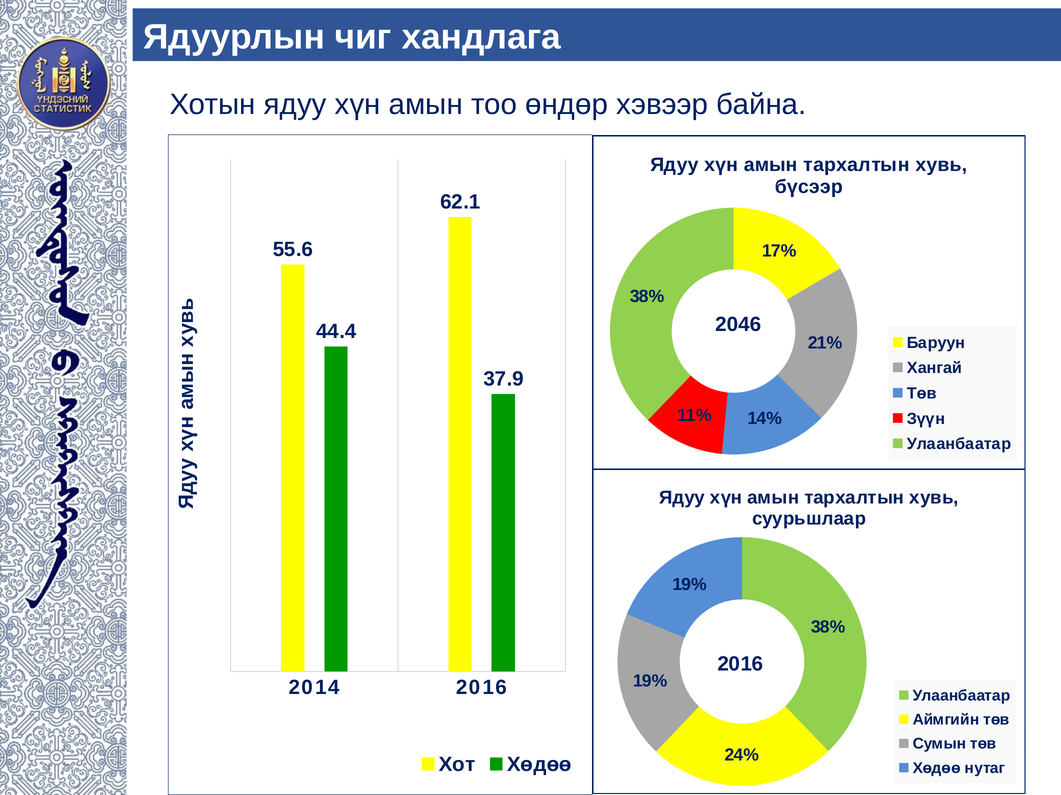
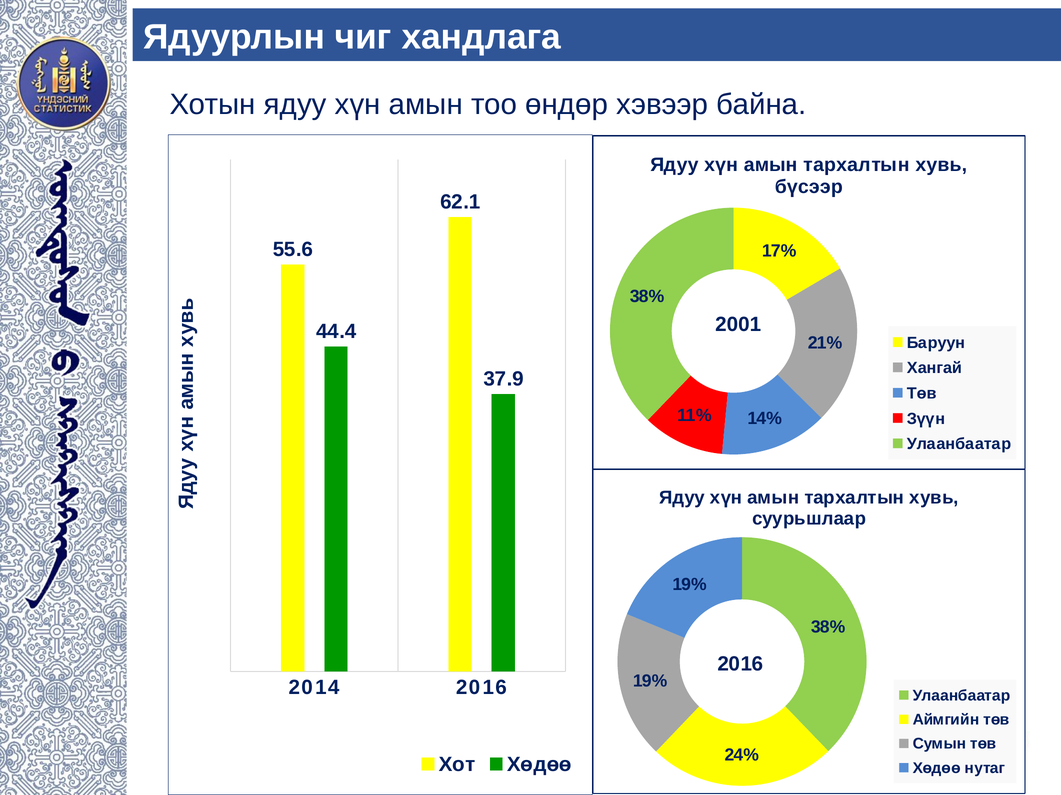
2046: 2046 -> 2001
